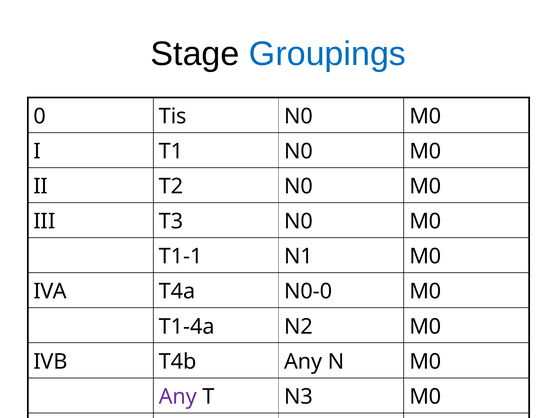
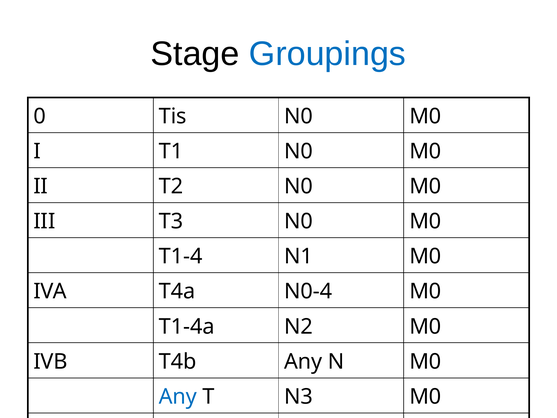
T1-1: T1-1 -> T1-4
N0-0: N0-0 -> N0-4
Any at (178, 396) colour: purple -> blue
